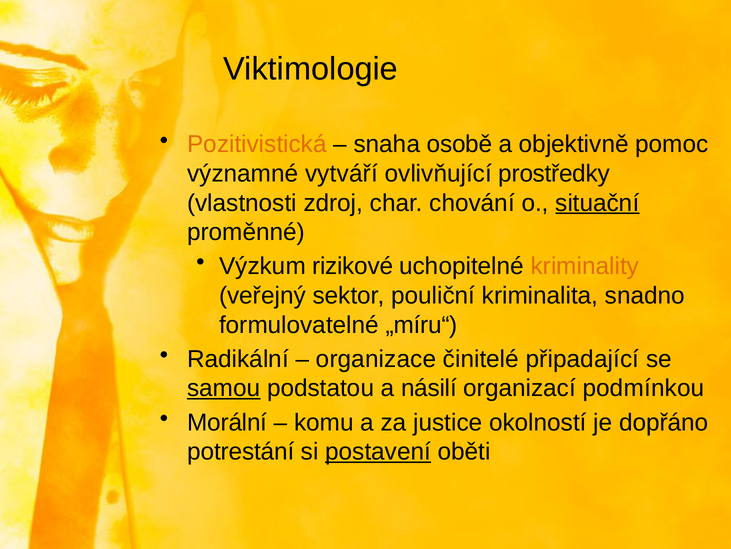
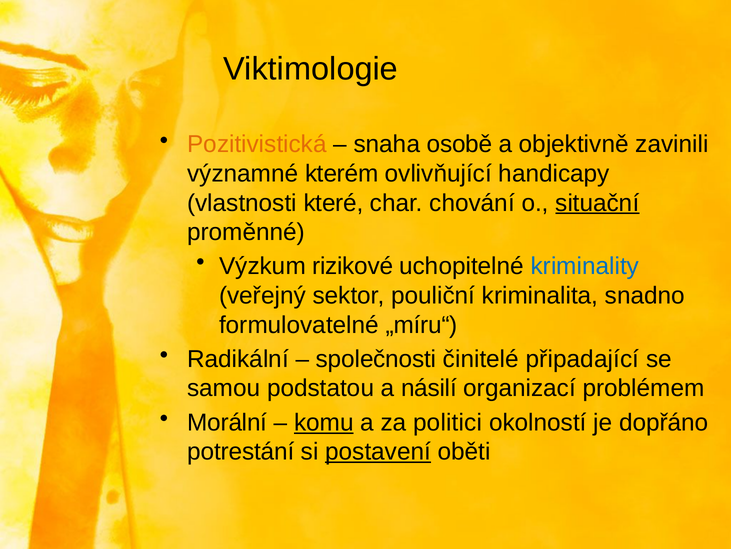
pomoc: pomoc -> zavinili
vytváří: vytváří -> kterém
prostředky: prostředky -> handicapy
zdroj: zdroj -> které
kriminality colour: orange -> blue
organizace: organizace -> společnosti
samou underline: present -> none
podmínkou: podmínkou -> problémem
komu underline: none -> present
justice: justice -> politici
